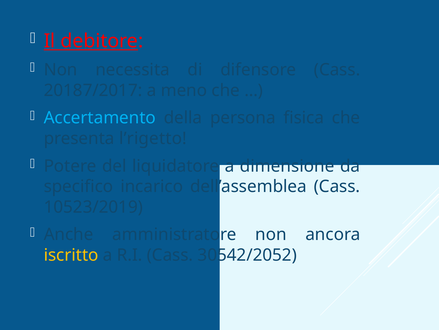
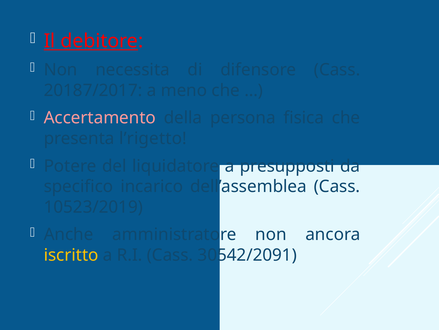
Accertamento colour: light blue -> pink
dimensione: dimensione -> presupposti
30542/2052: 30542/2052 -> 30542/2091
